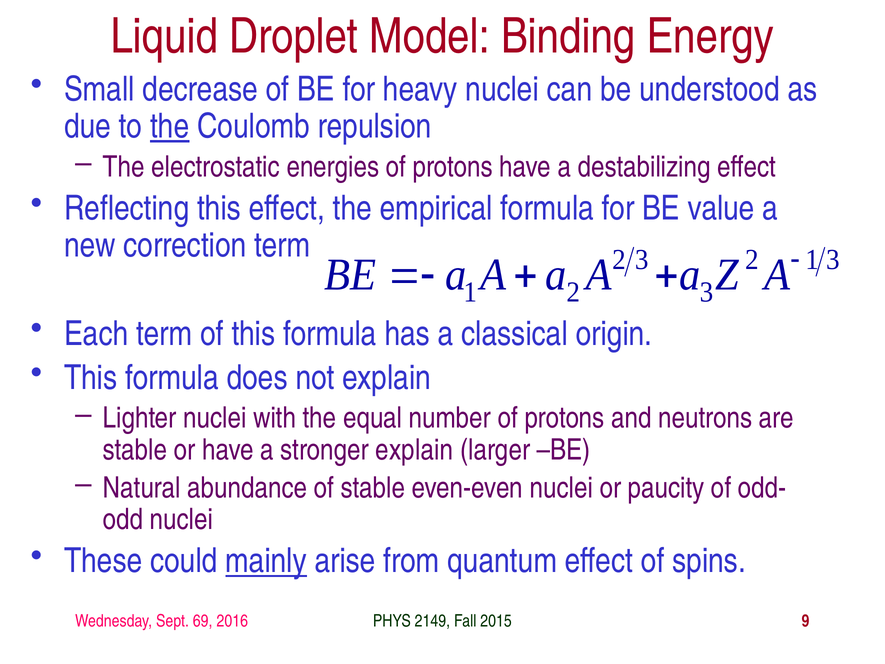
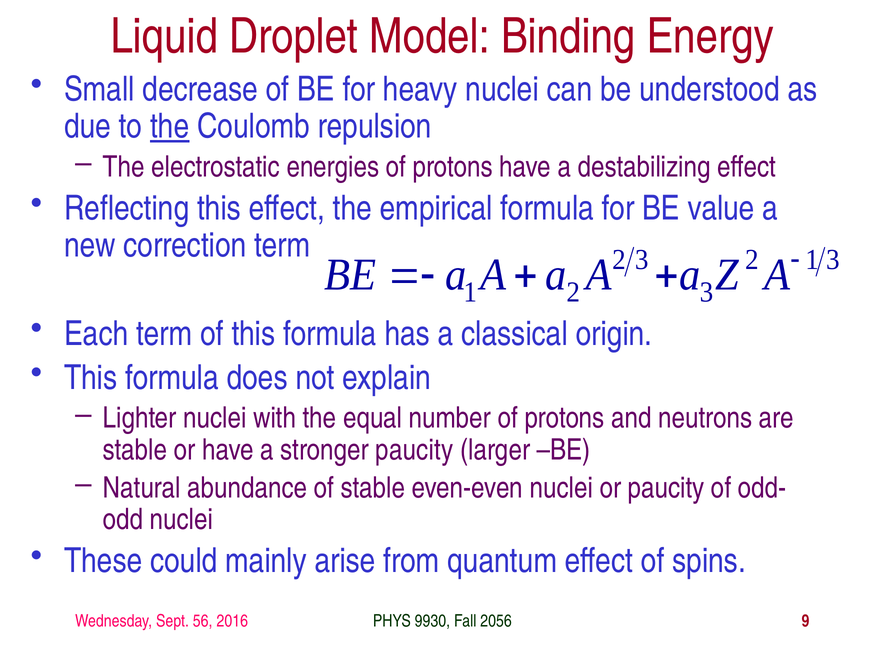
stronger explain: explain -> paucity
mainly underline: present -> none
69: 69 -> 56
2149: 2149 -> 9930
2015: 2015 -> 2056
